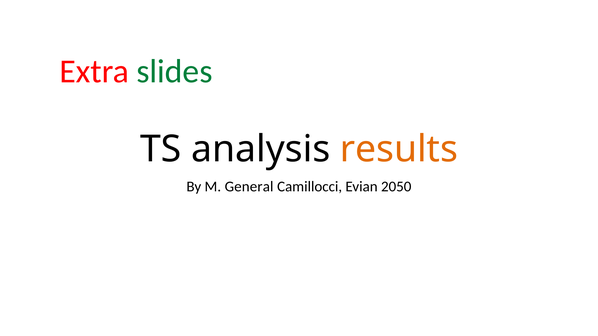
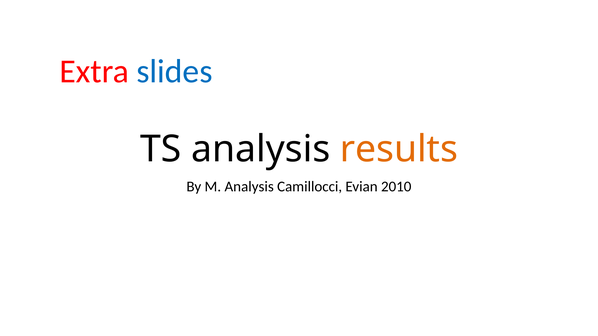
slides colour: green -> blue
M General: General -> Analysis
2050: 2050 -> 2010
